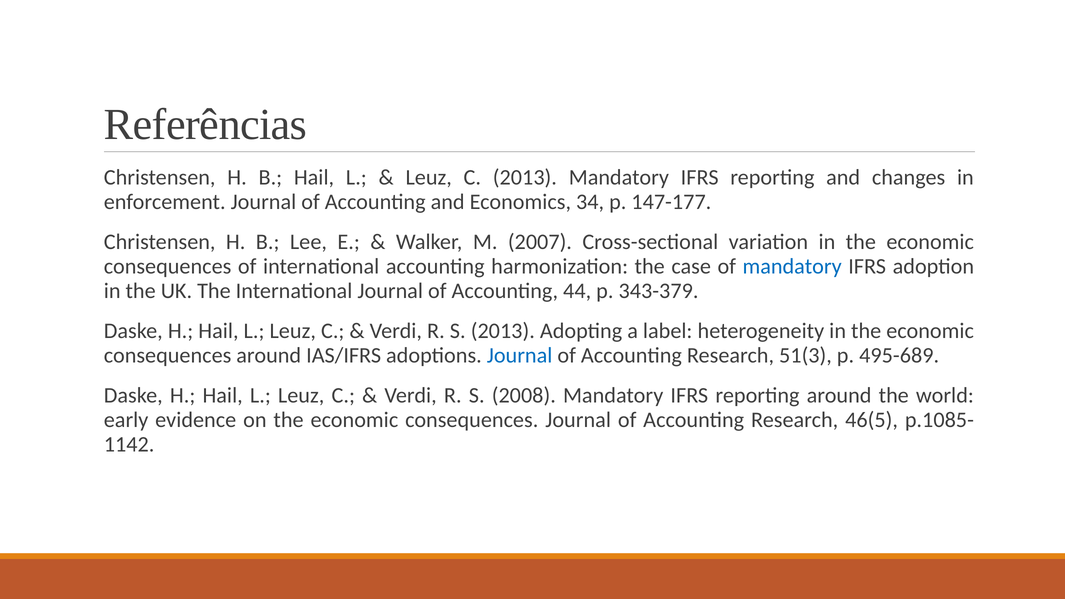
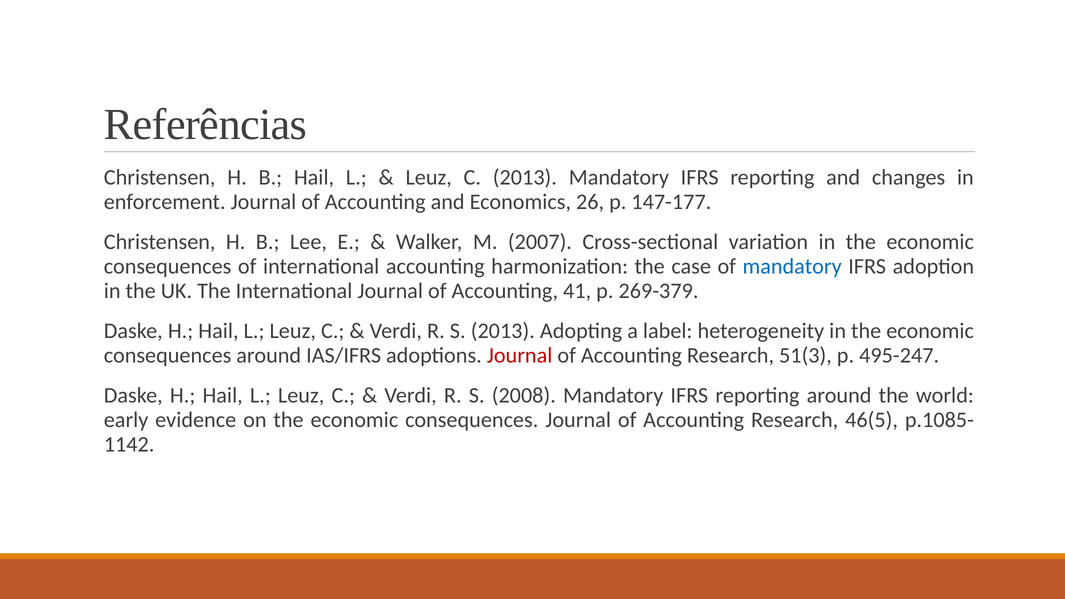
34: 34 -> 26
44: 44 -> 41
343-379: 343-379 -> 269-379
Journal at (520, 355) colour: blue -> red
495-689: 495-689 -> 495-247
